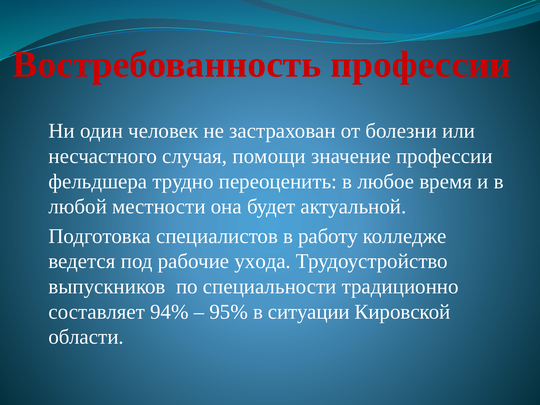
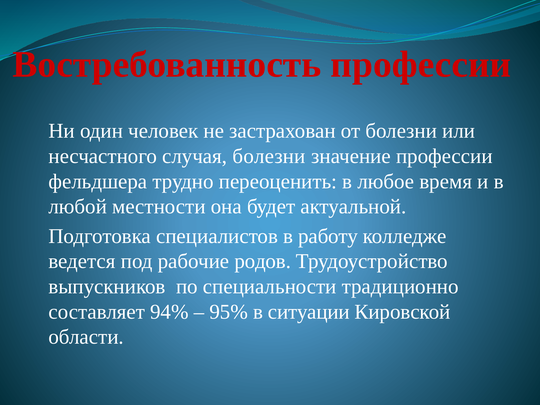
случая помощи: помощи -> болезни
ухода: ухода -> родов
